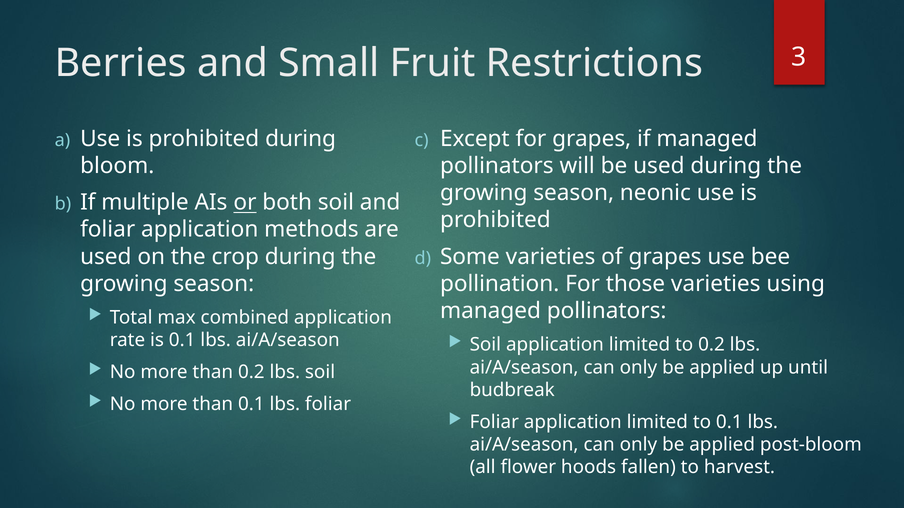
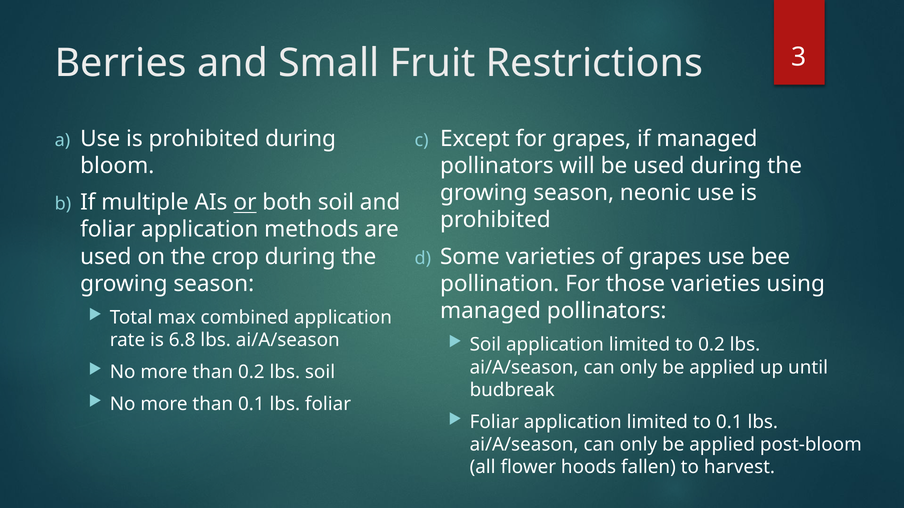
is 0.1: 0.1 -> 6.8
